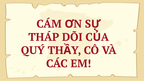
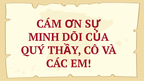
THÁP: THÁP -> MINH
